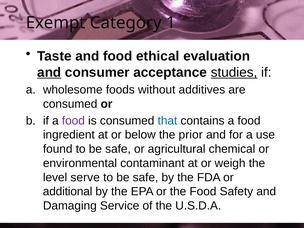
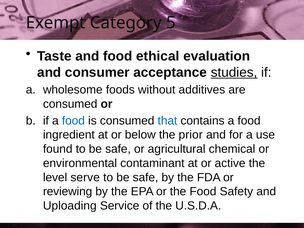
1: 1 -> 5
and at (49, 72) underline: present -> none
food at (73, 121) colour: purple -> blue
weigh: weigh -> active
additional: additional -> reviewing
Damaging: Damaging -> Uploading
